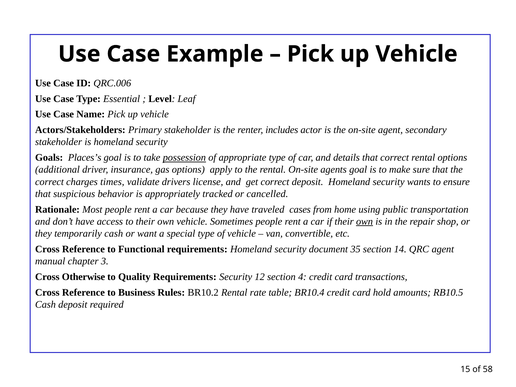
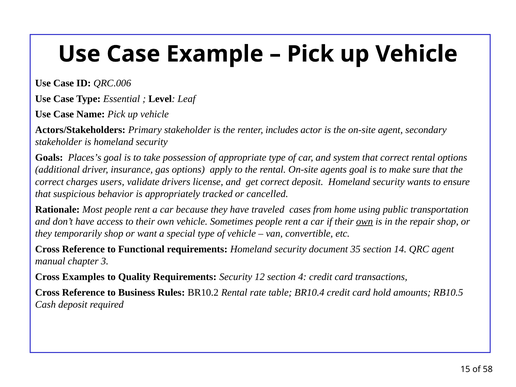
possession underline: present -> none
details: details -> system
times: times -> users
temporarily cash: cash -> shop
Otherwise: Otherwise -> Examples
